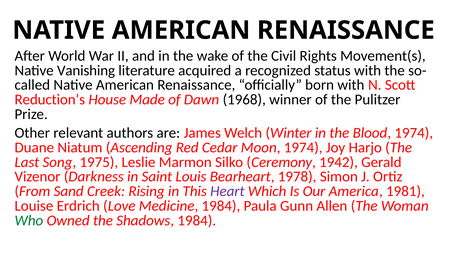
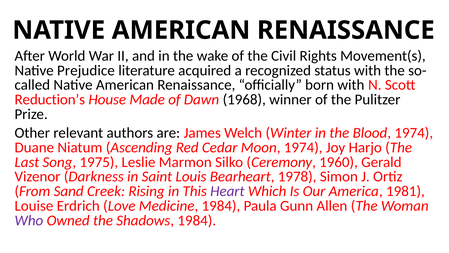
Vanishing: Vanishing -> Prejudice
1942: 1942 -> 1960
Who colour: green -> purple
